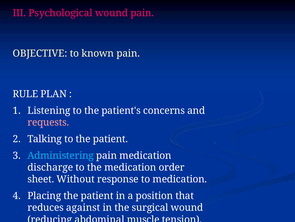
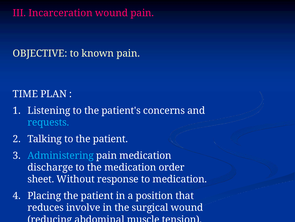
Psychological: Psychological -> Incarceration
RULE: RULE -> TIME
requests colour: pink -> light blue
against: against -> involve
